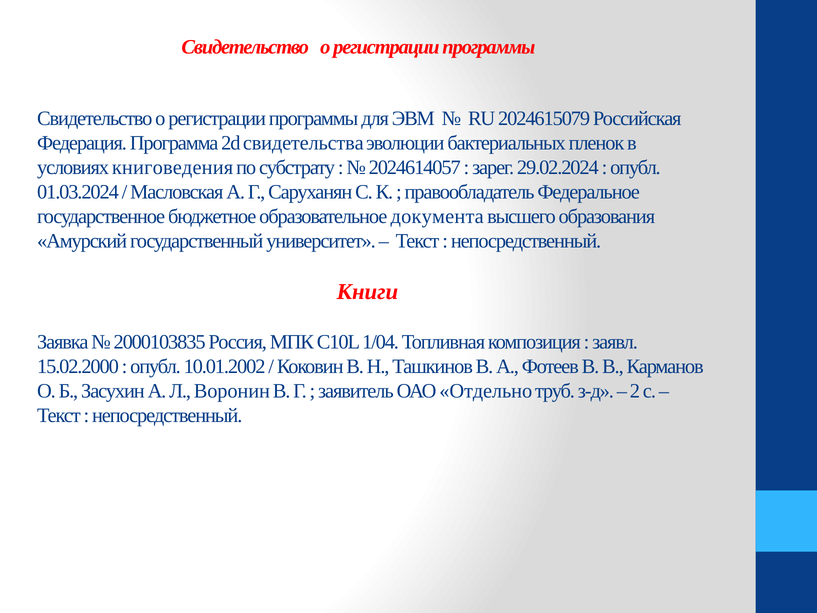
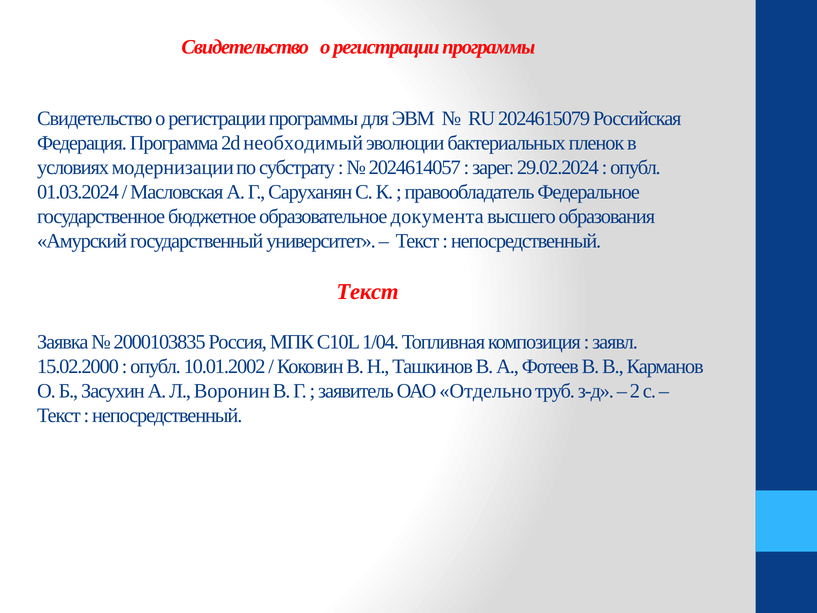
свидетельства: свидетельства -> необходимый
книговедения: книговедения -> модернизации
Книги at (367, 292): Книги -> Текст
